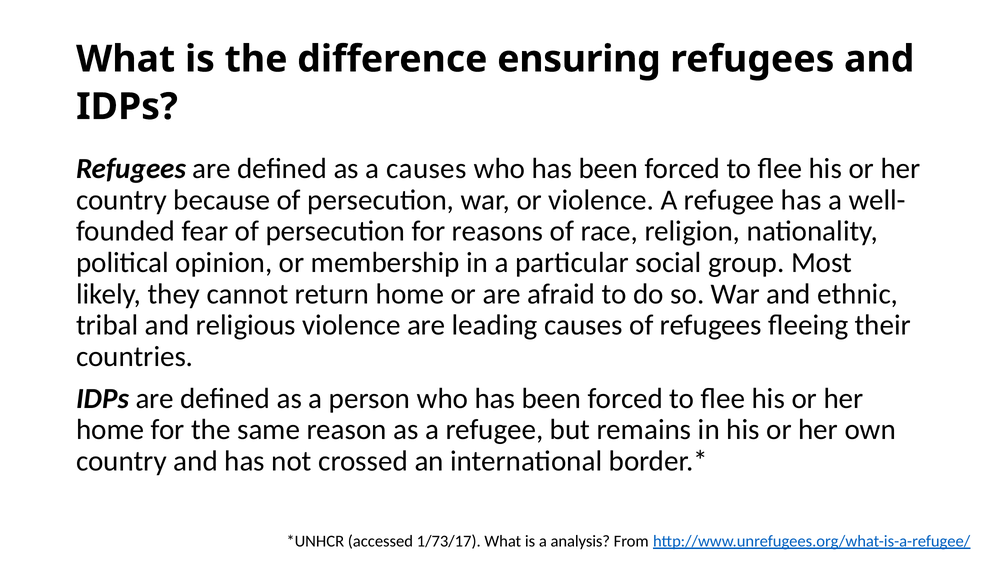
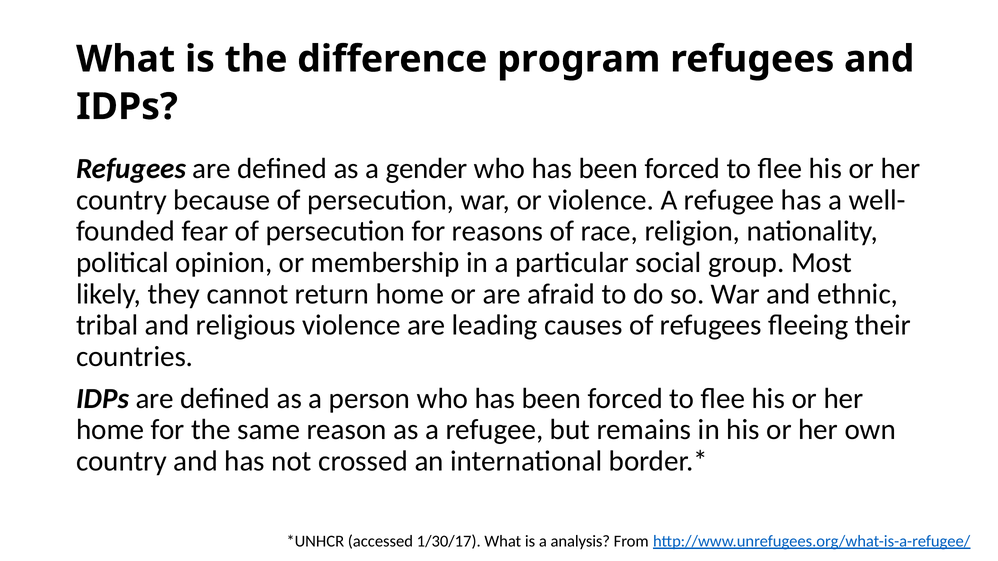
ensuring: ensuring -> program
a causes: causes -> gender
1/73/17: 1/73/17 -> 1/30/17
